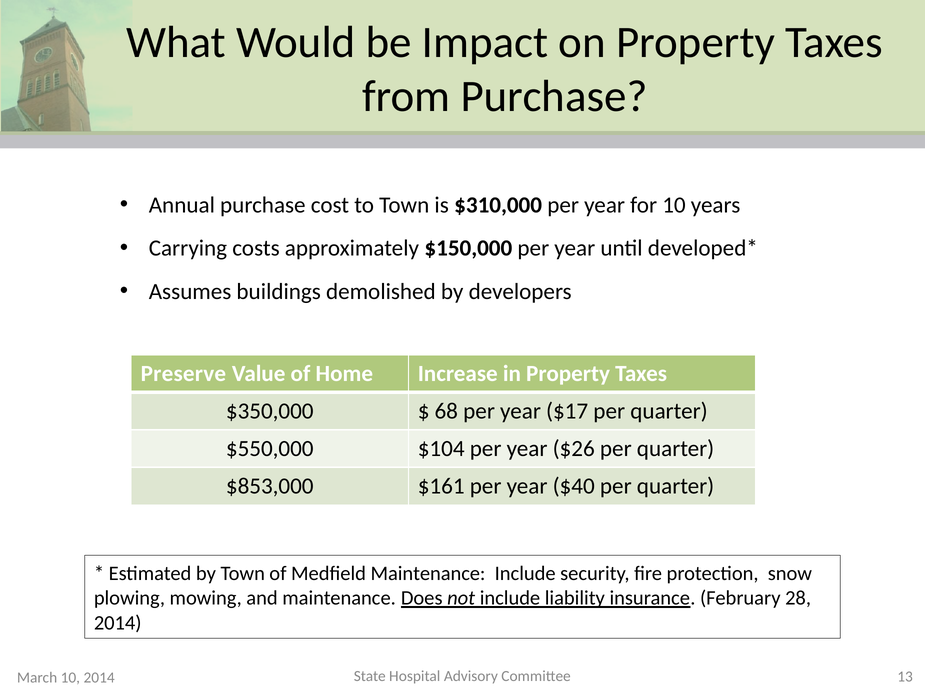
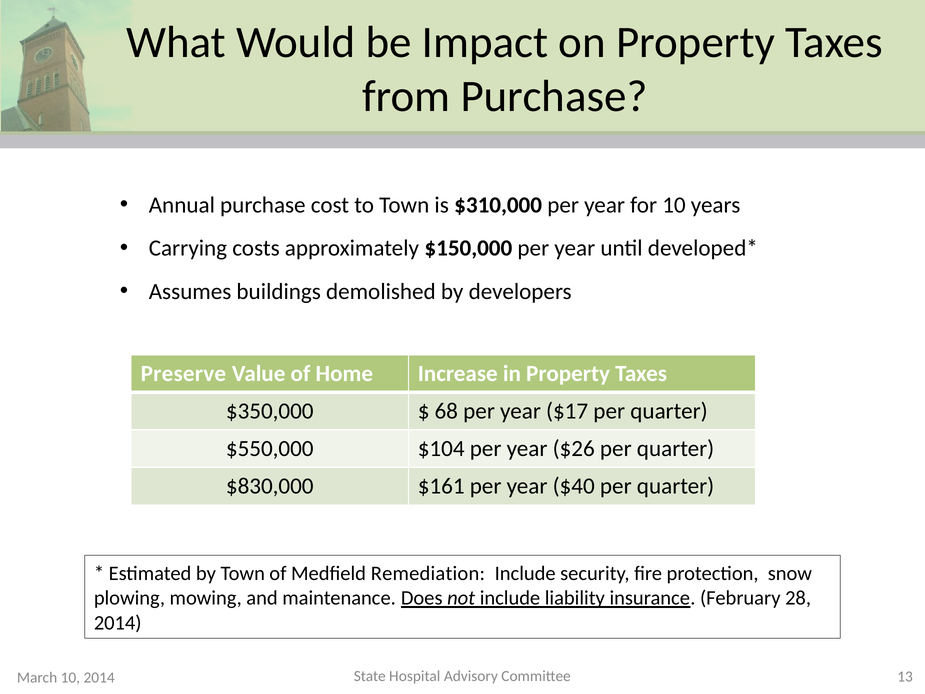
$853,000: $853,000 -> $830,000
Medfield Maintenance: Maintenance -> Remediation
